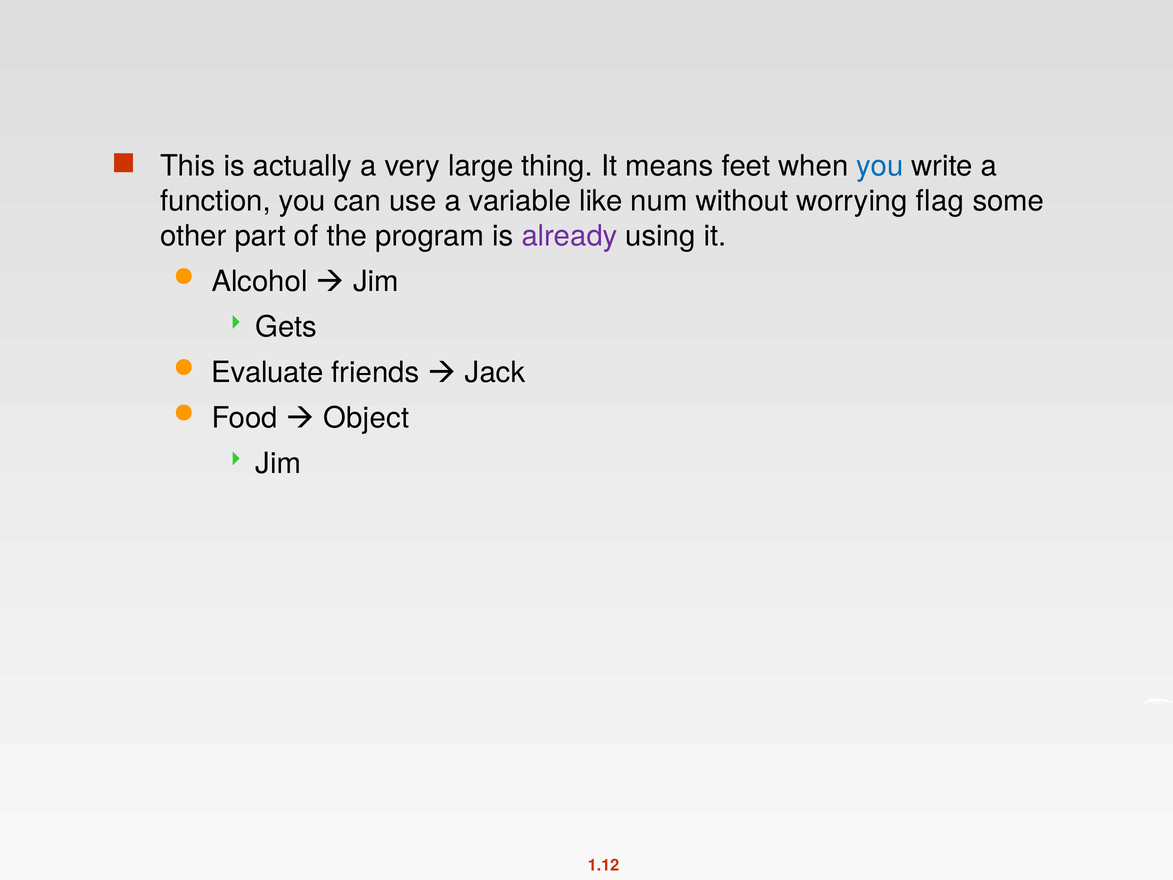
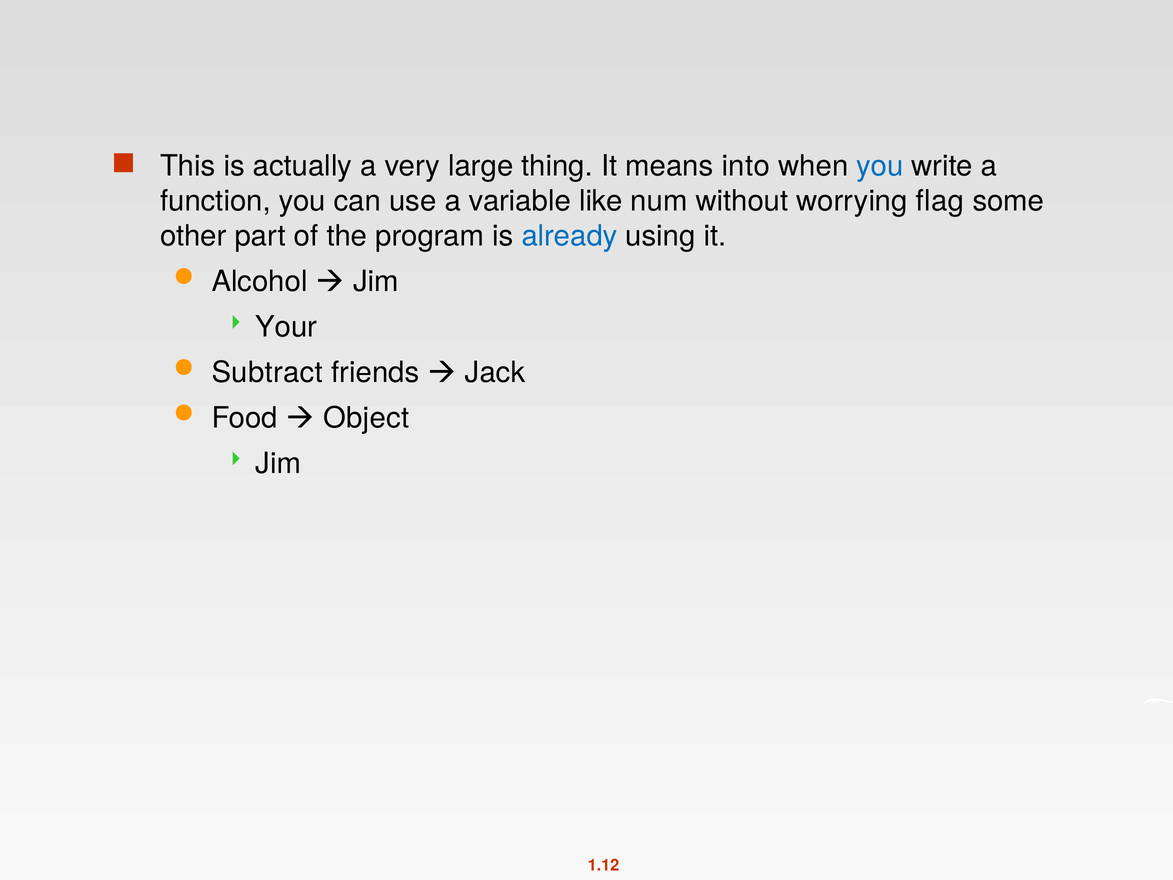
feet: feet -> into
already colour: purple -> blue
Gets: Gets -> Your
Evaluate: Evaluate -> Subtract
